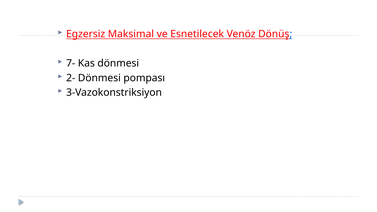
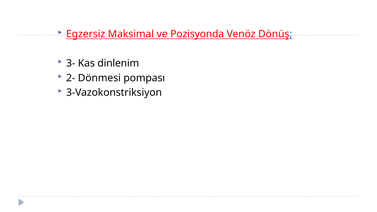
Esnetilecek: Esnetilecek -> Pozisyonda
7-: 7- -> 3-
Kas dönmesi: dönmesi -> dinlenim
